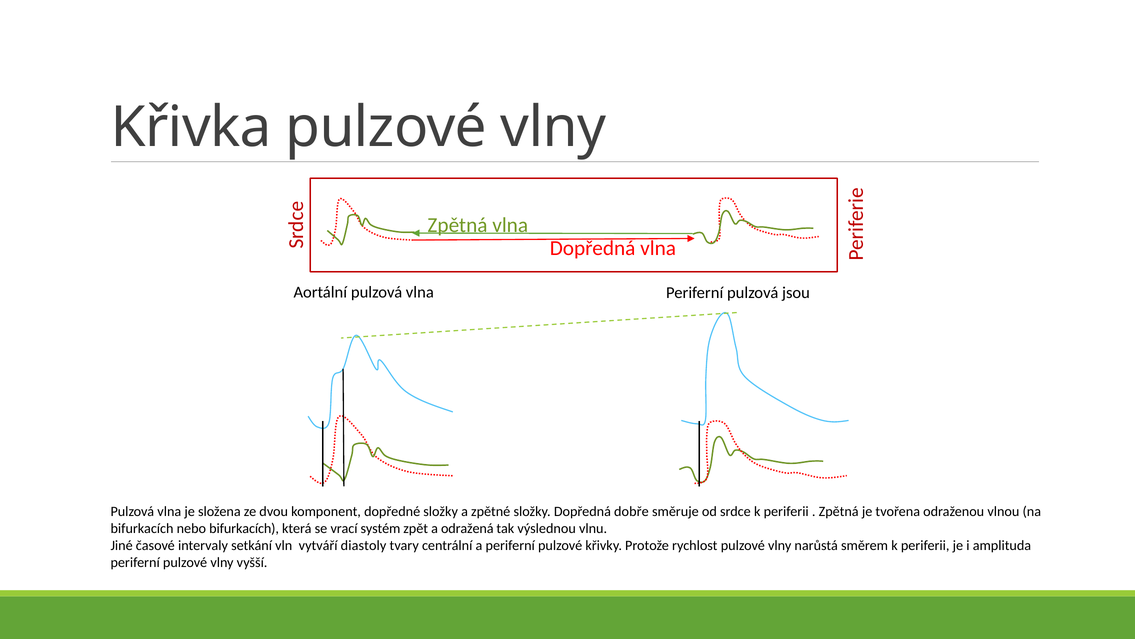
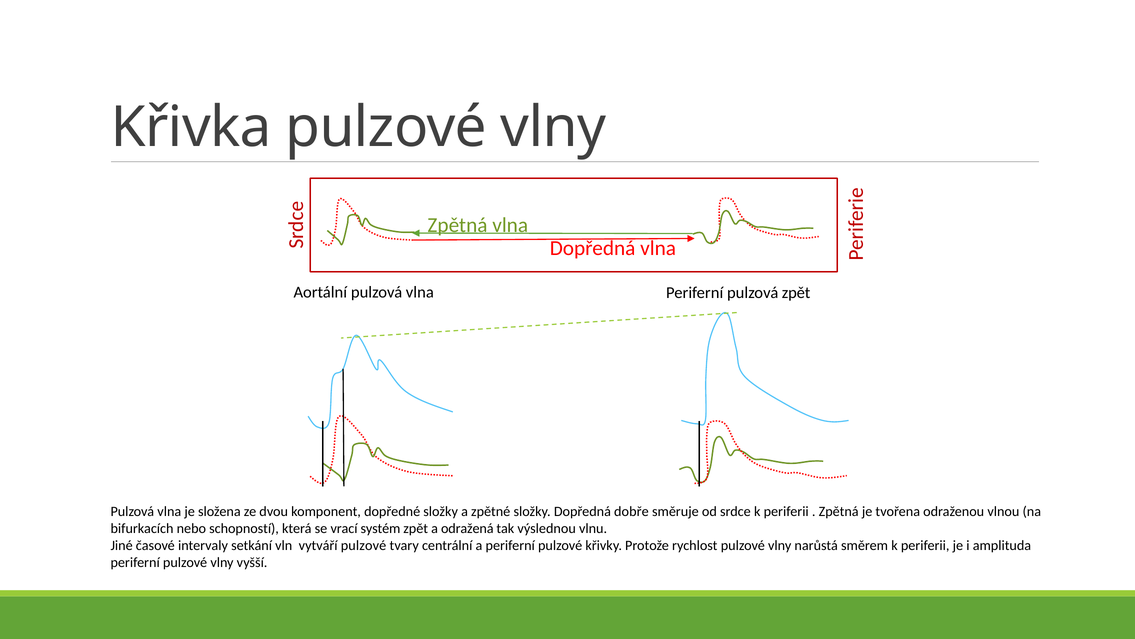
pulzová jsou: jsou -> zpět
nebo bifurkacích: bifurkacích -> schopností
vytváří diastoly: diastoly -> pulzové
